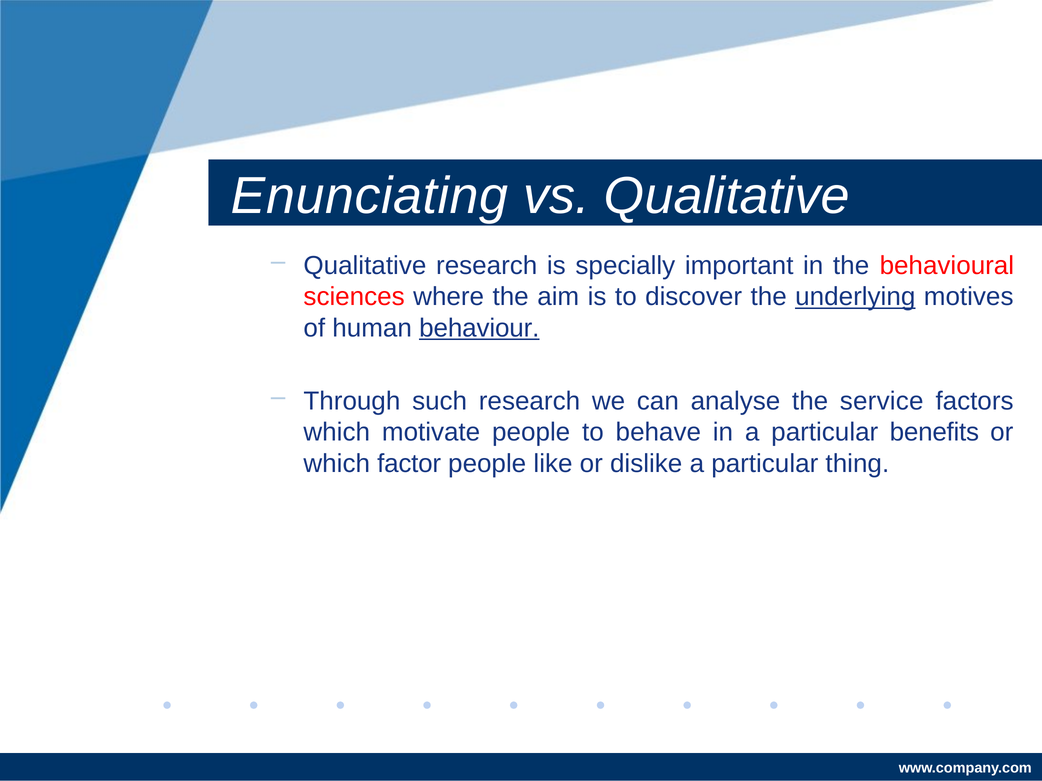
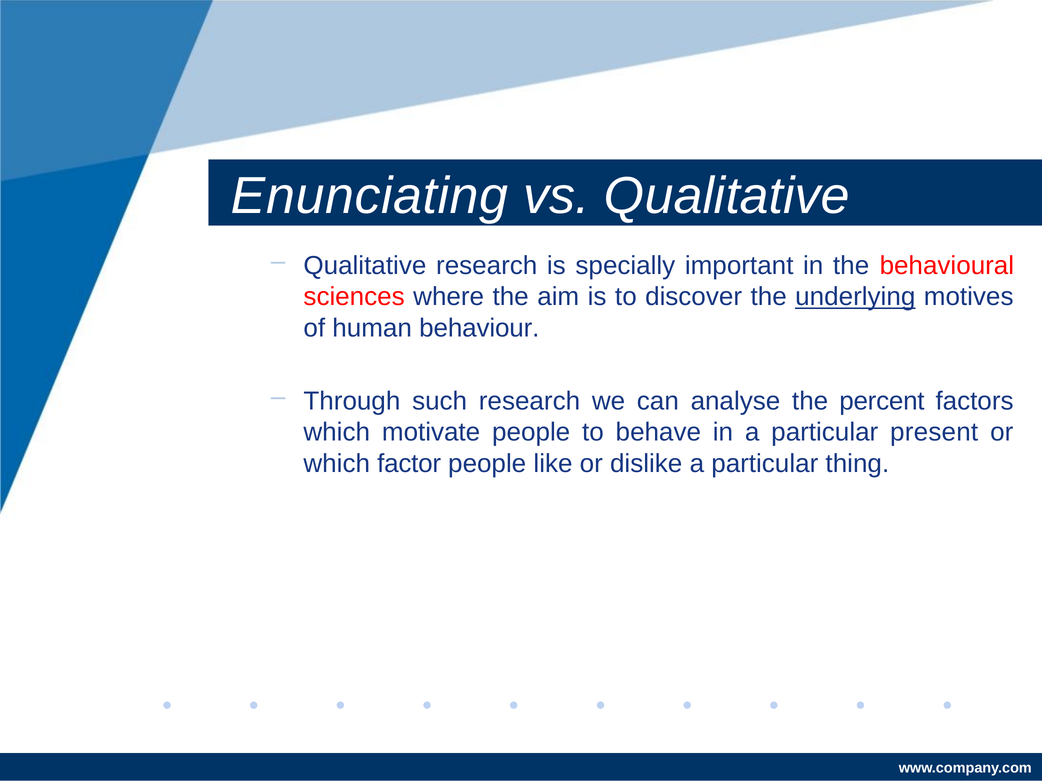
behaviour underline: present -> none
service: service -> percent
benefits: benefits -> present
